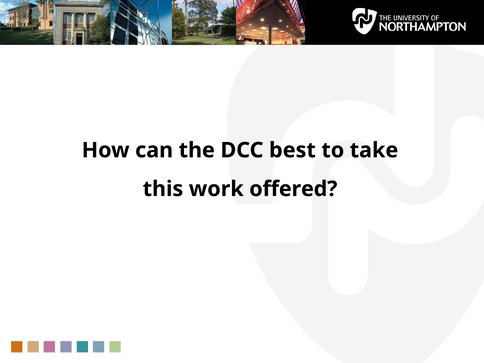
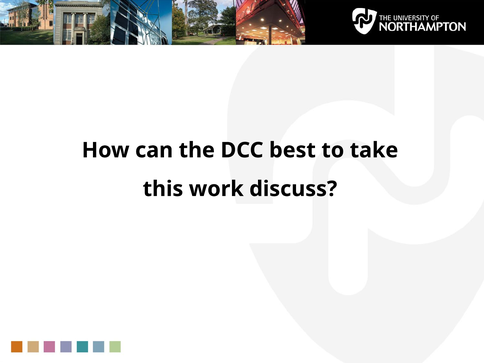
offered: offered -> discuss
